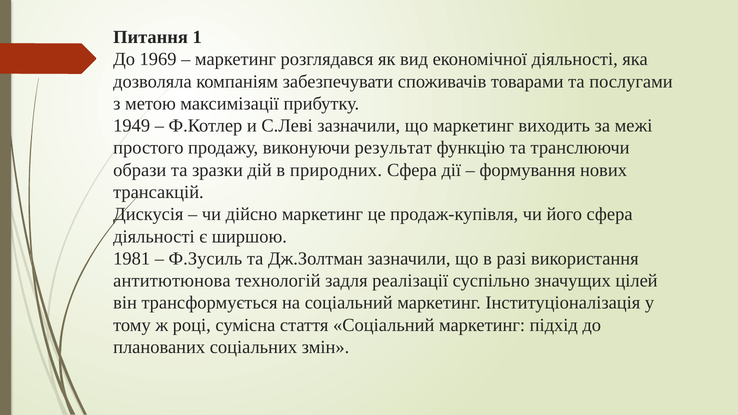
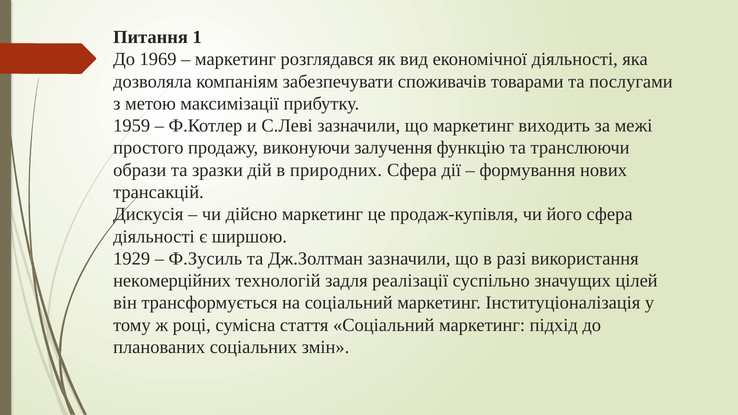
1949: 1949 -> 1959
результат: результат -> залучення
1981: 1981 -> 1929
антитютюнова: антитютюнова -> некомерційних
